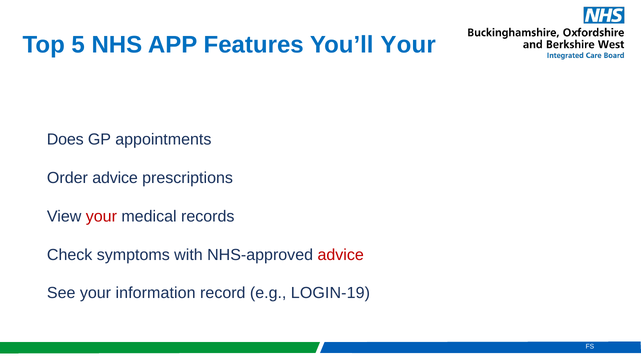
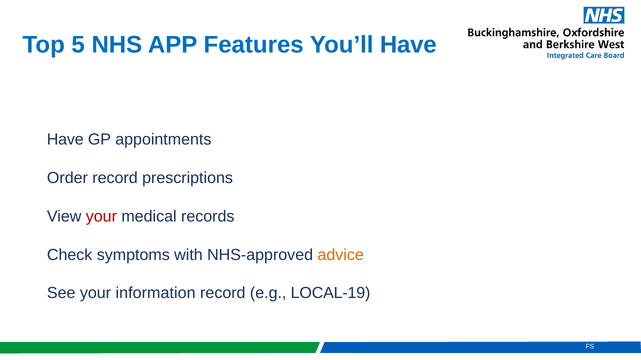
You’ll Your: Your -> Have
Does at (65, 140): Does -> Have
Order advice: advice -> record
advice at (341, 255) colour: red -> orange
LOGIN-19: LOGIN-19 -> LOCAL-19
